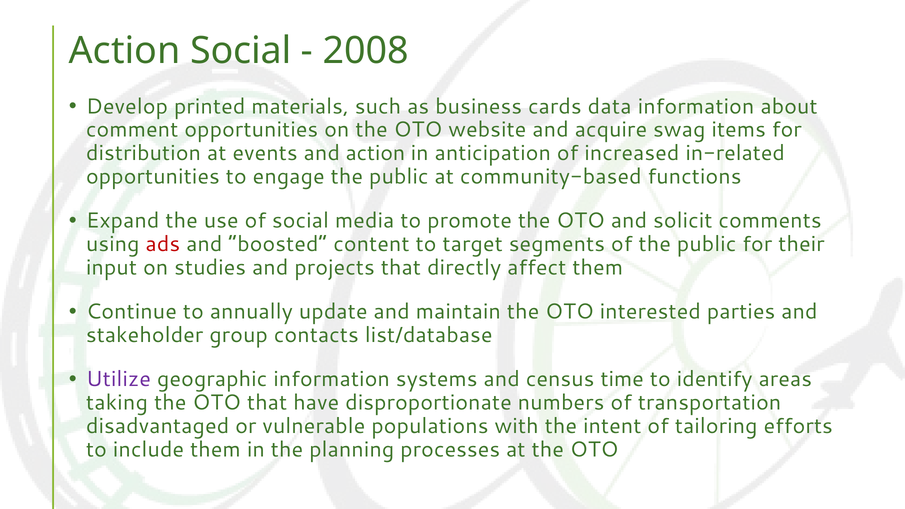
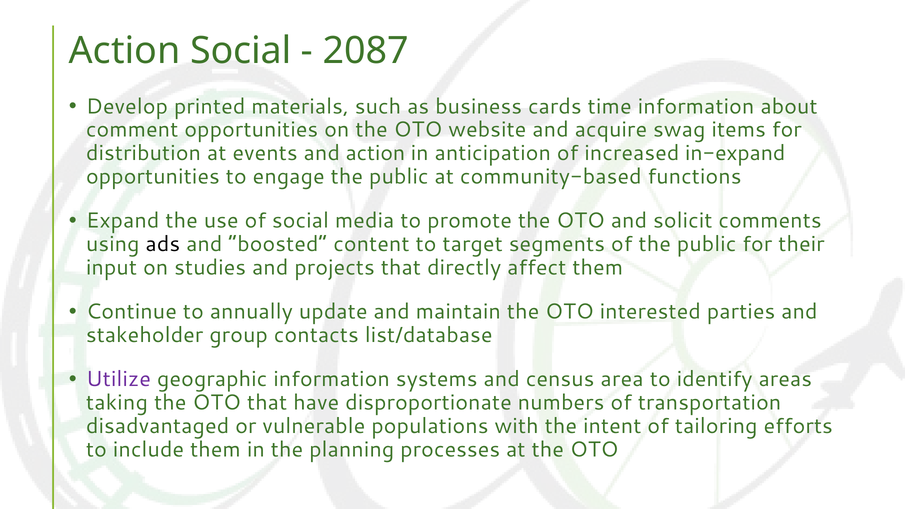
2008: 2008 -> 2087
data: data -> time
in-related: in-related -> in-expand
ads colour: red -> black
time: time -> area
